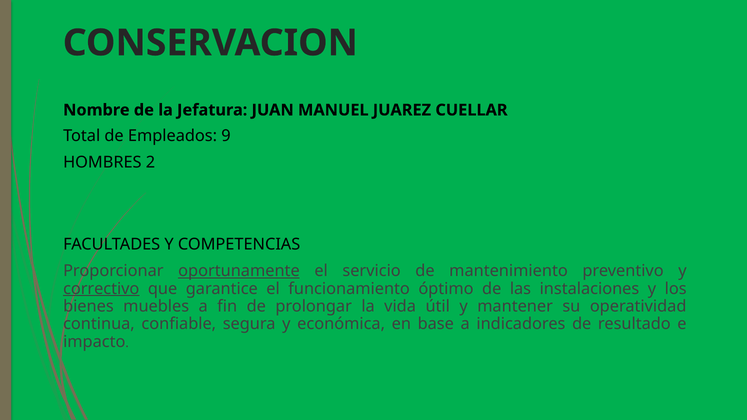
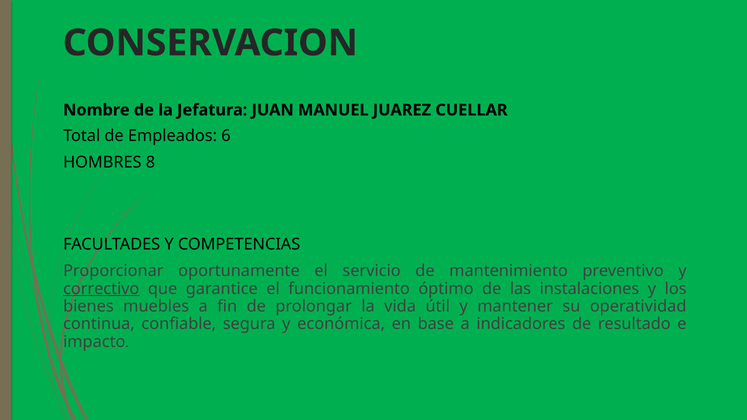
9: 9 -> 6
2: 2 -> 8
oportunamente underline: present -> none
